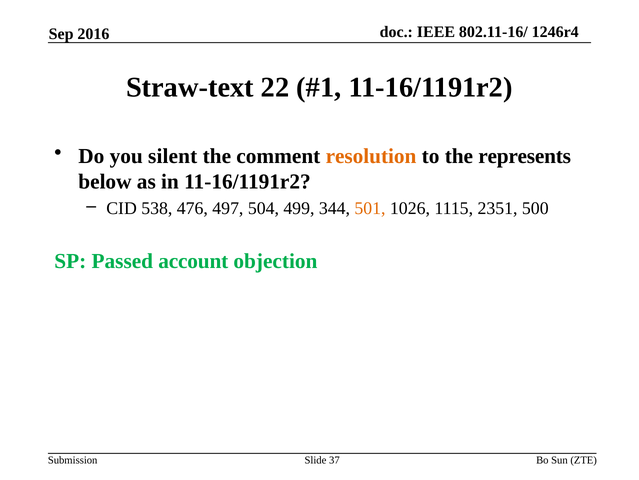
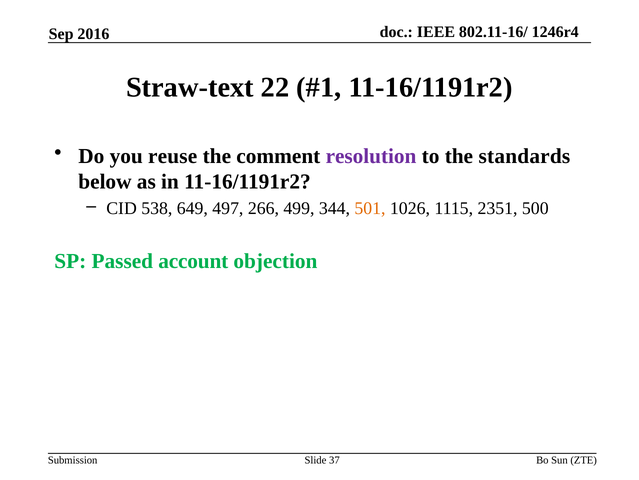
silent: silent -> reuse
resolution colour: orange -> purple
represents: represents -> standards
476: 476 -> 649
504: 504 -> 266
